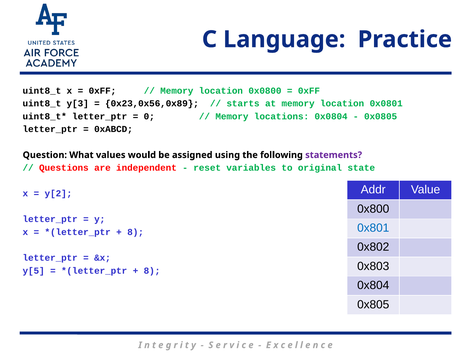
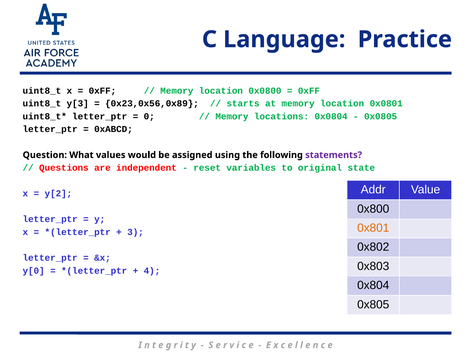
0x801 colour: blue -> orange
8 at (136, 232): 8 -> 3
y[5: y[5 -> y[0
8 at (152, 270): 8 -> 4
